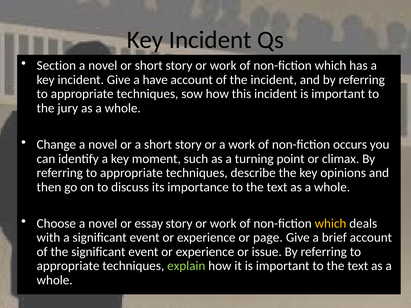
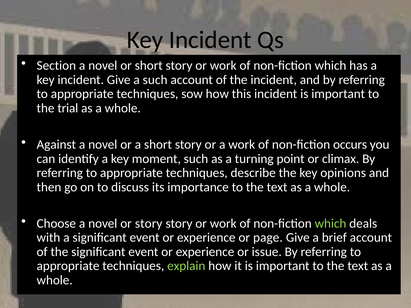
a have: have -> such
jury: jury -> trial
Change: Change -> Against
or essay: essay -> story
which at (331, 224) colour: yellow -> light green
